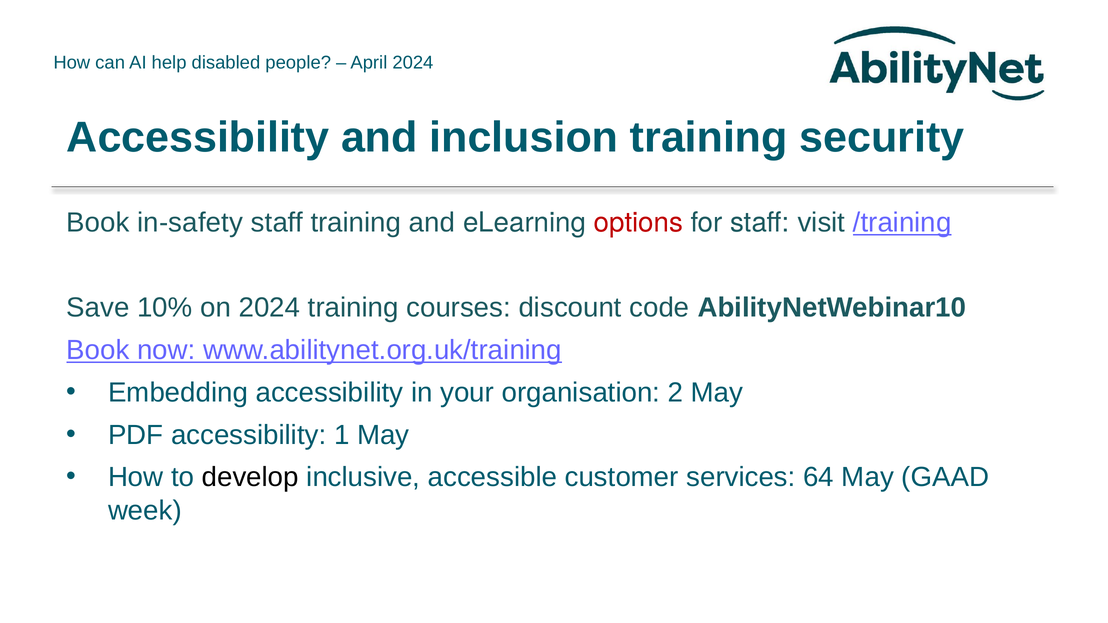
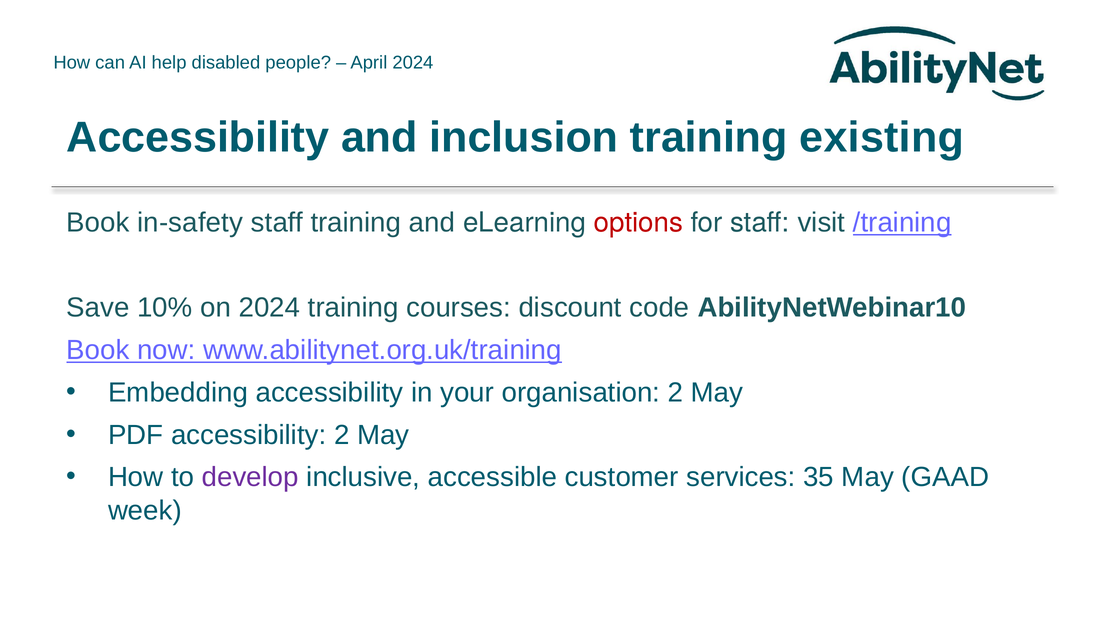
security: security -> existing
accessibility 1: 1 -> 2
develop colour: black -> purple
64: 64 -> 35
